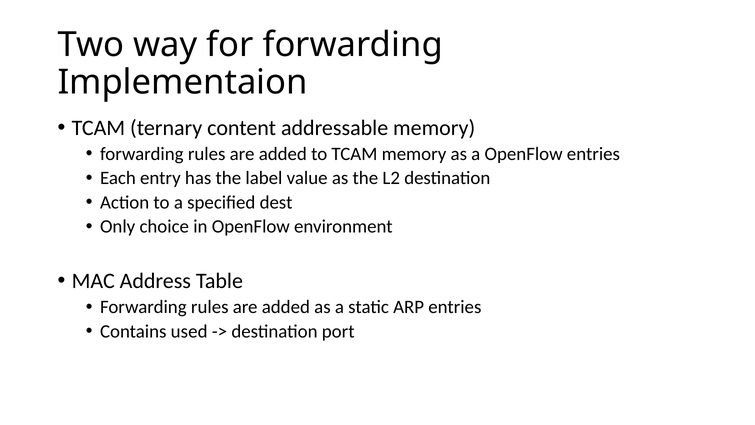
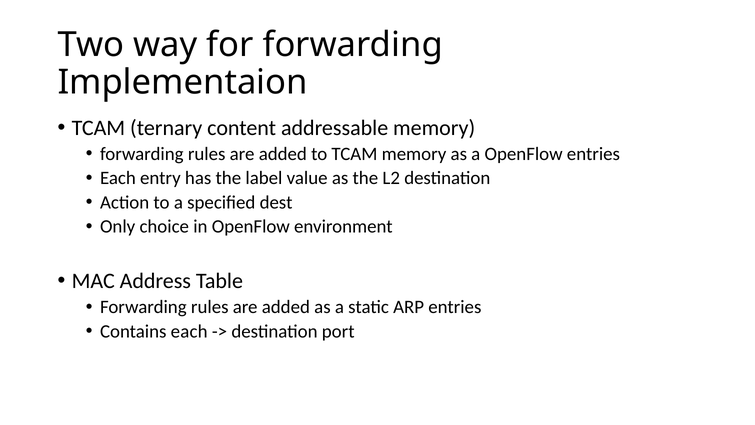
Contains used: used -> each
